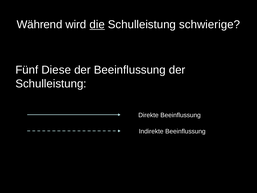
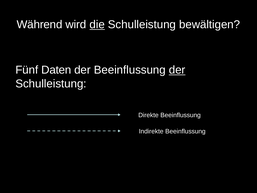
schwierige: schwierige -> bewältigen
Diese: Diese -> Daten
der at (177, 70) underline: none -> present
